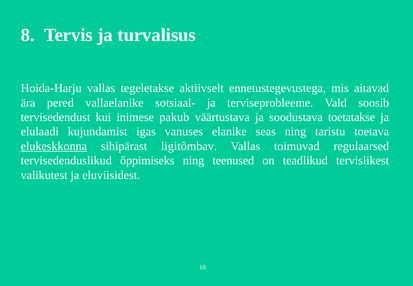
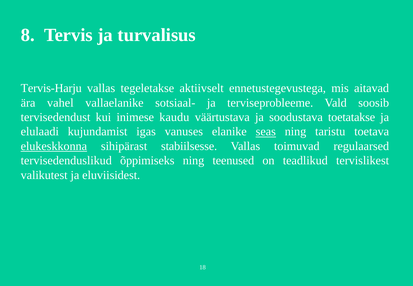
Hoida-Harju: Hoida-Harju -> Tervis-Harju
pered: pered -> vahel
pakub: pakub -> kaudu
seas underline: none -> present
ligitõmbav: ligitõmbav -> stabiilsesse
